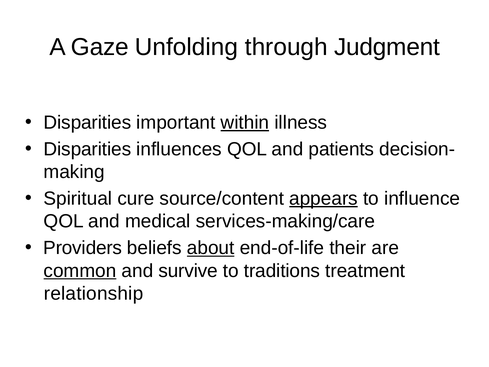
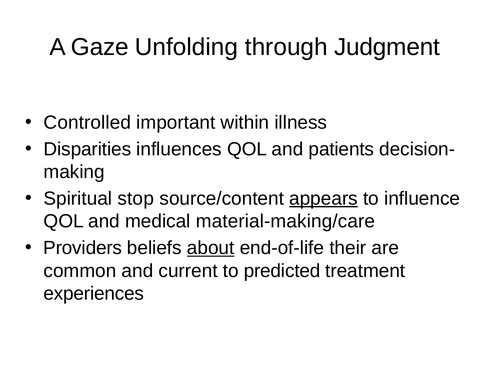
Disparities at (87, 122): Disparities -> Controlled
within underline: present -> none
cure: cure -> stop
services-making/care: services-making/care -> material-making/care
common underline: present -> none
survive: survive -> current
traditions: traditions -> predicted
relationship: relationship -> experiences
